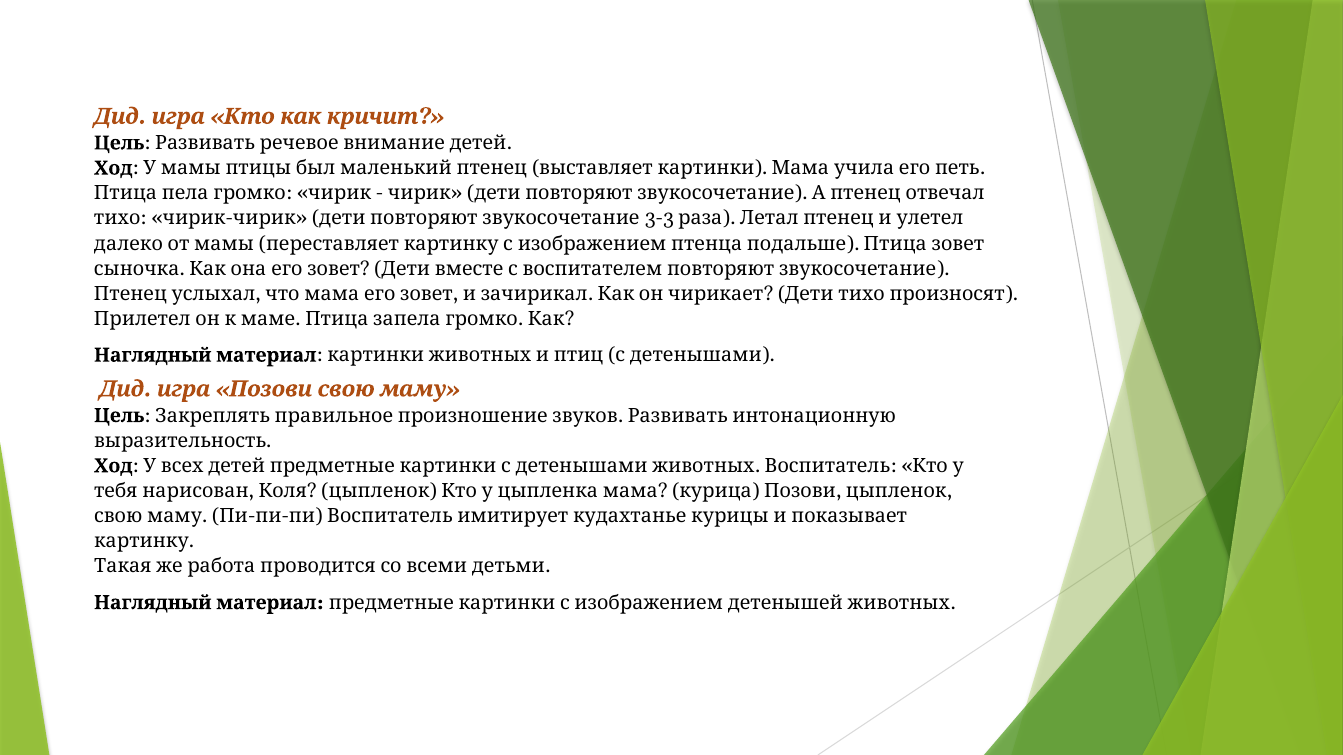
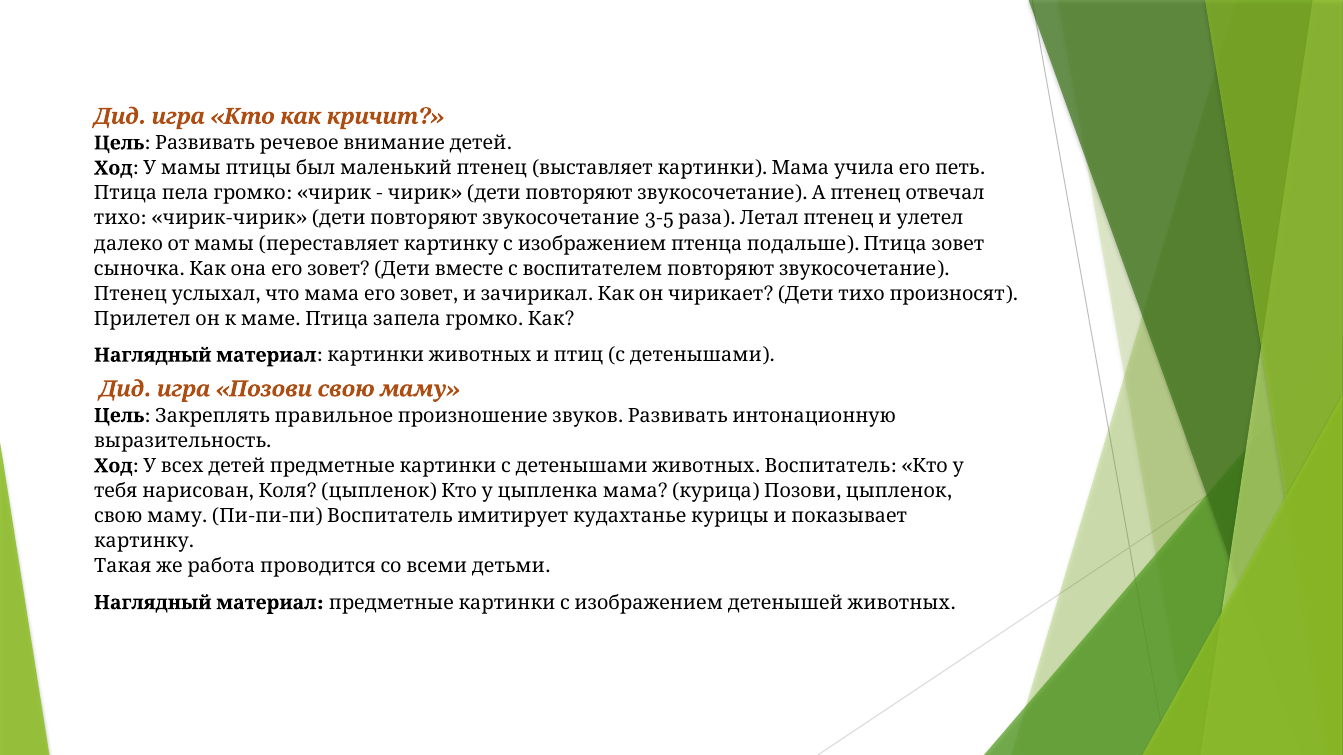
3-3: 3-3 -> 3-5
